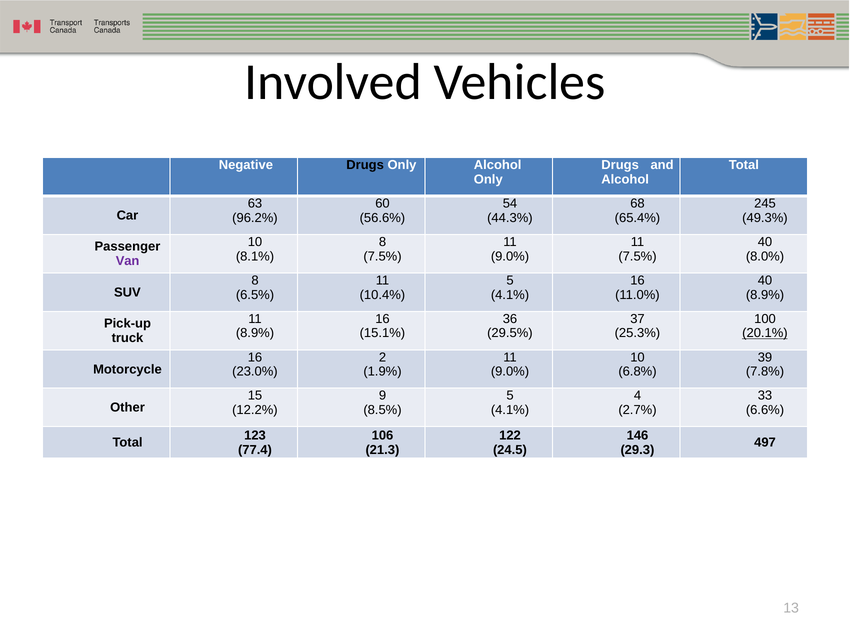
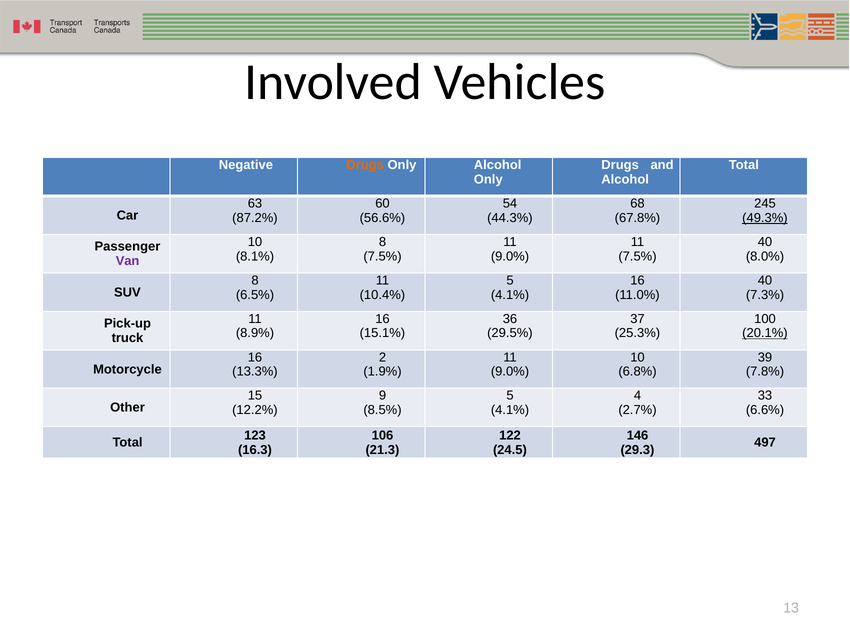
Drugs at (365, 165) colour: black -> orange
96.2%: 96.2% -> 87.2%
65.4%: 65.4% -> 67.8%
49.3% underline: none -> present
8.9% at (765, 295): 8.9% -> 7.3%
23.0%: 23.0% -> 13.3%
77.4: 77.4 -> 16.3
